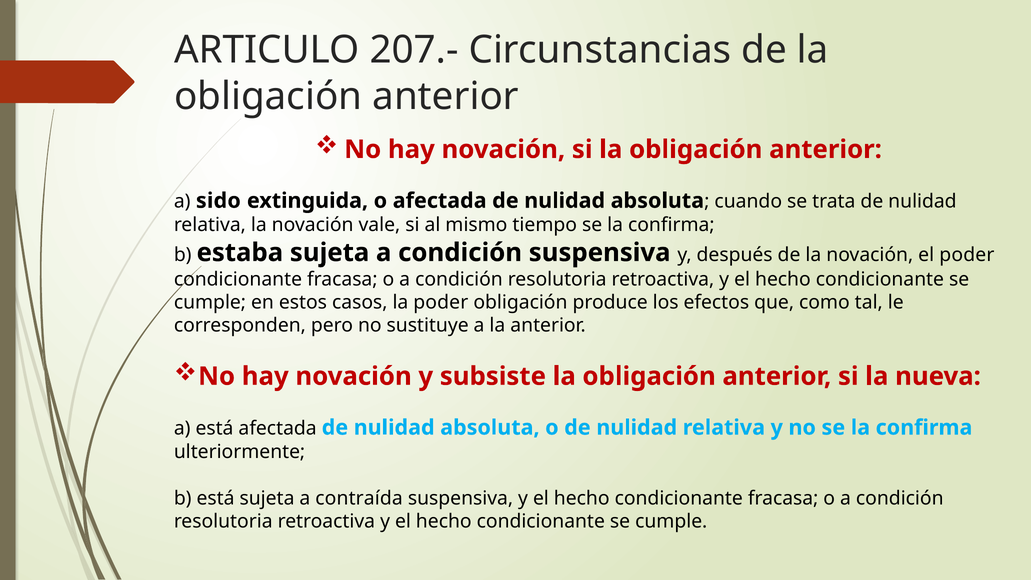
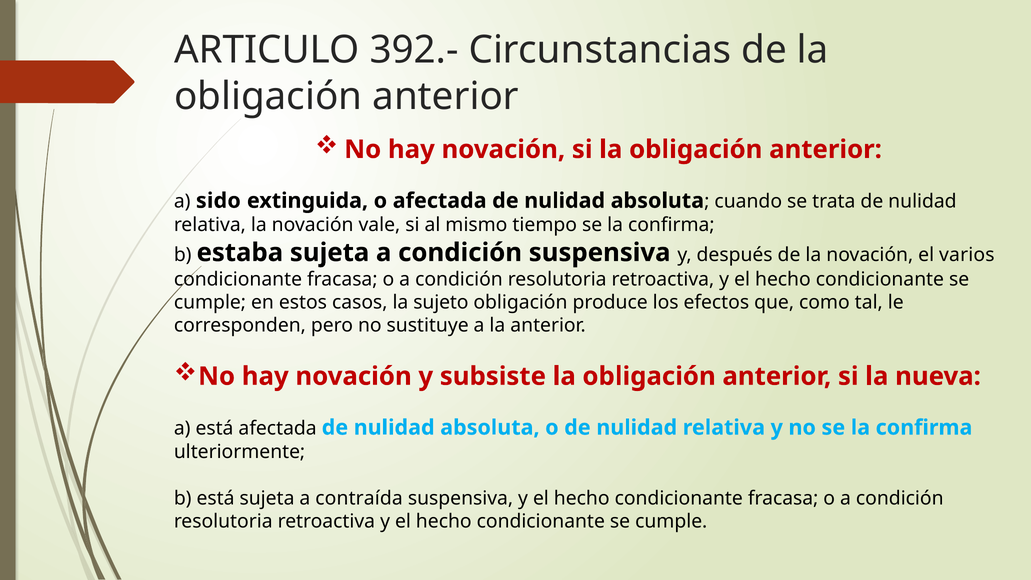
207.-: 207.- -> 392.-
el poder: poder -> varios
la poder: poder -> sujeto
